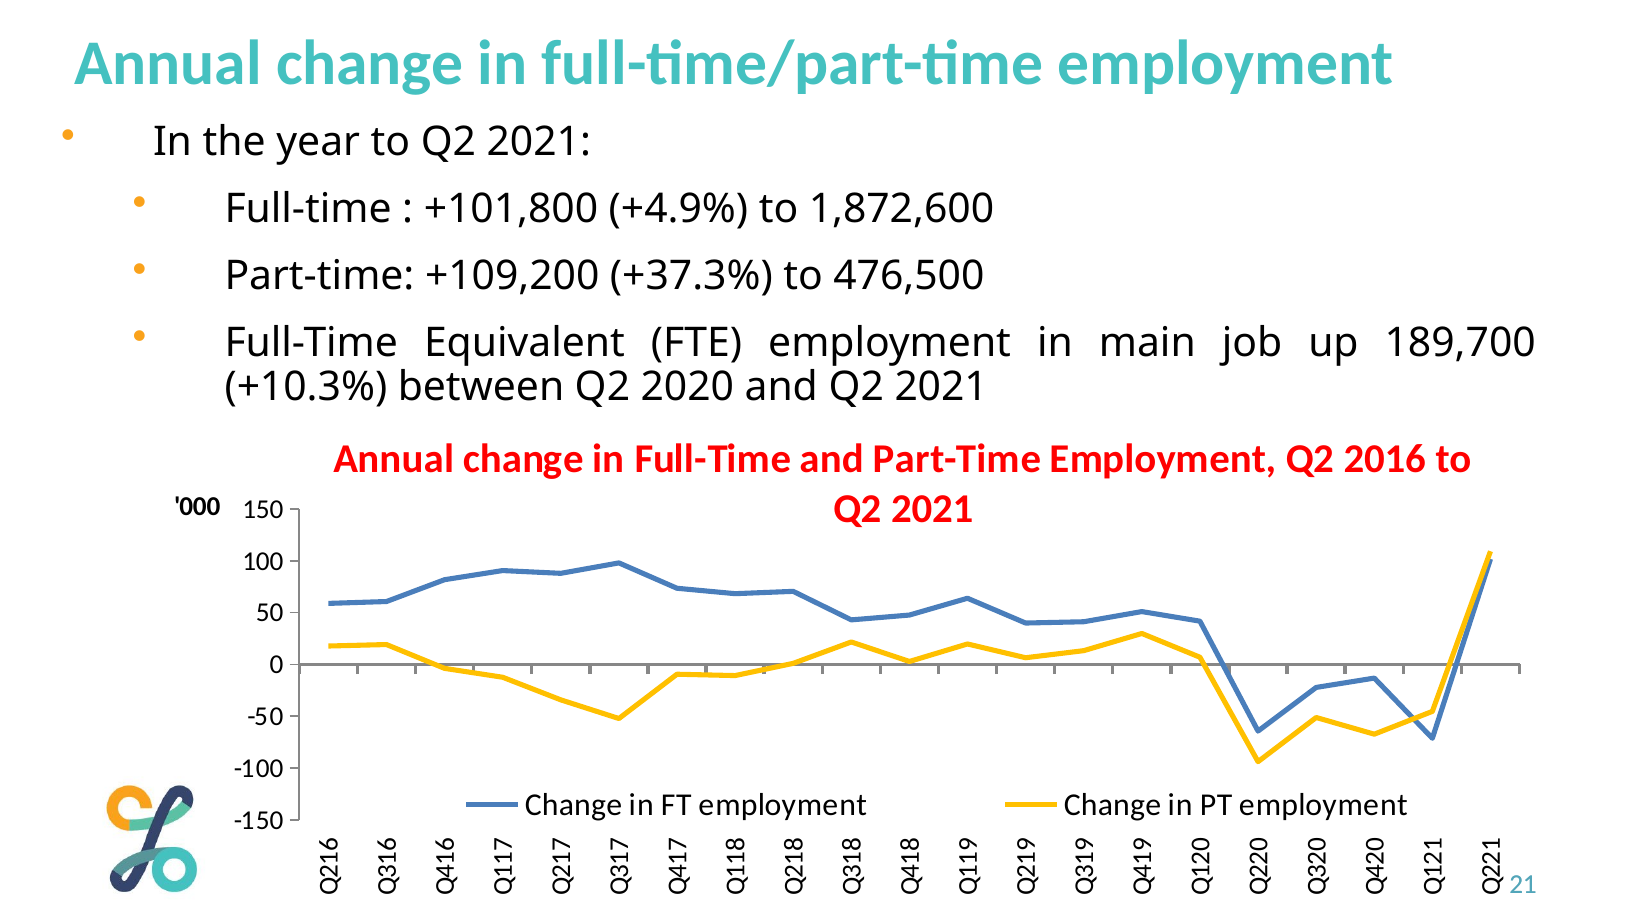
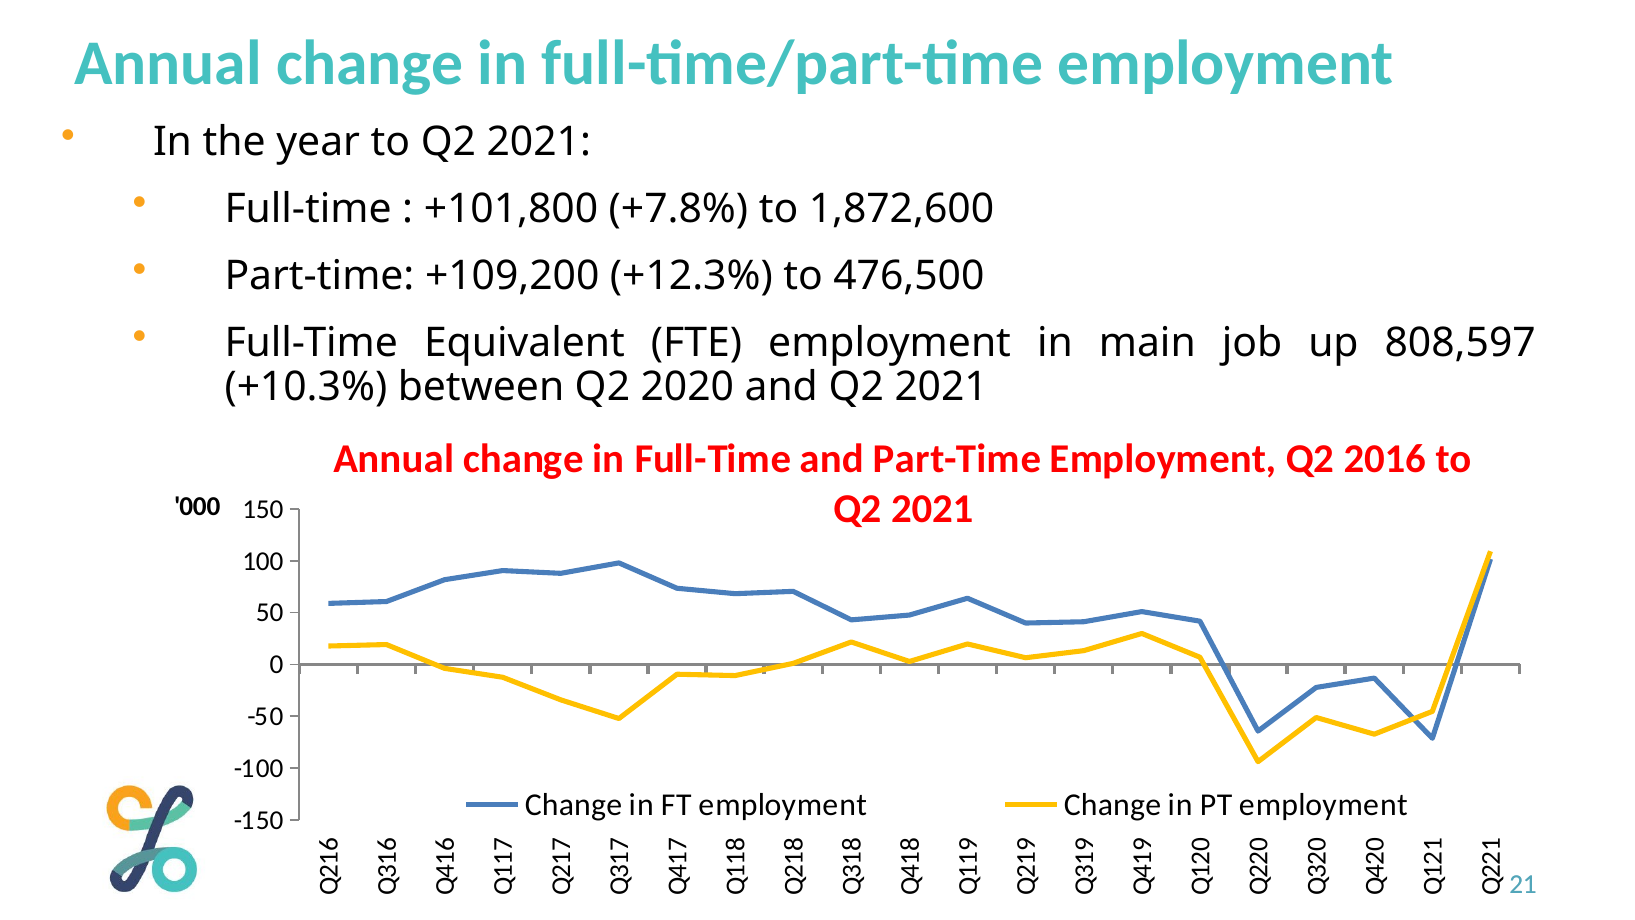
+4.9%: +4.9% -> +7.8%
+37.3%: +37.3% -> +12.3%
189,700: 189,700 -> 808,597
